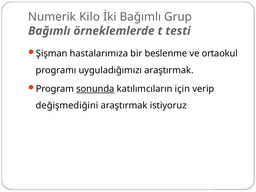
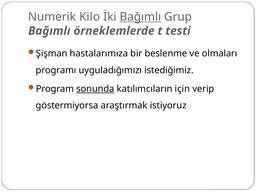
Bağımlı at (140, 17) underline: none -> present
ortaokul: ortaokul -> olmaları
uyguladığımızı araştırmak: araştırmak -> istediğimiz
değişmediğini: değişmediğini -> göstermiyorsa
